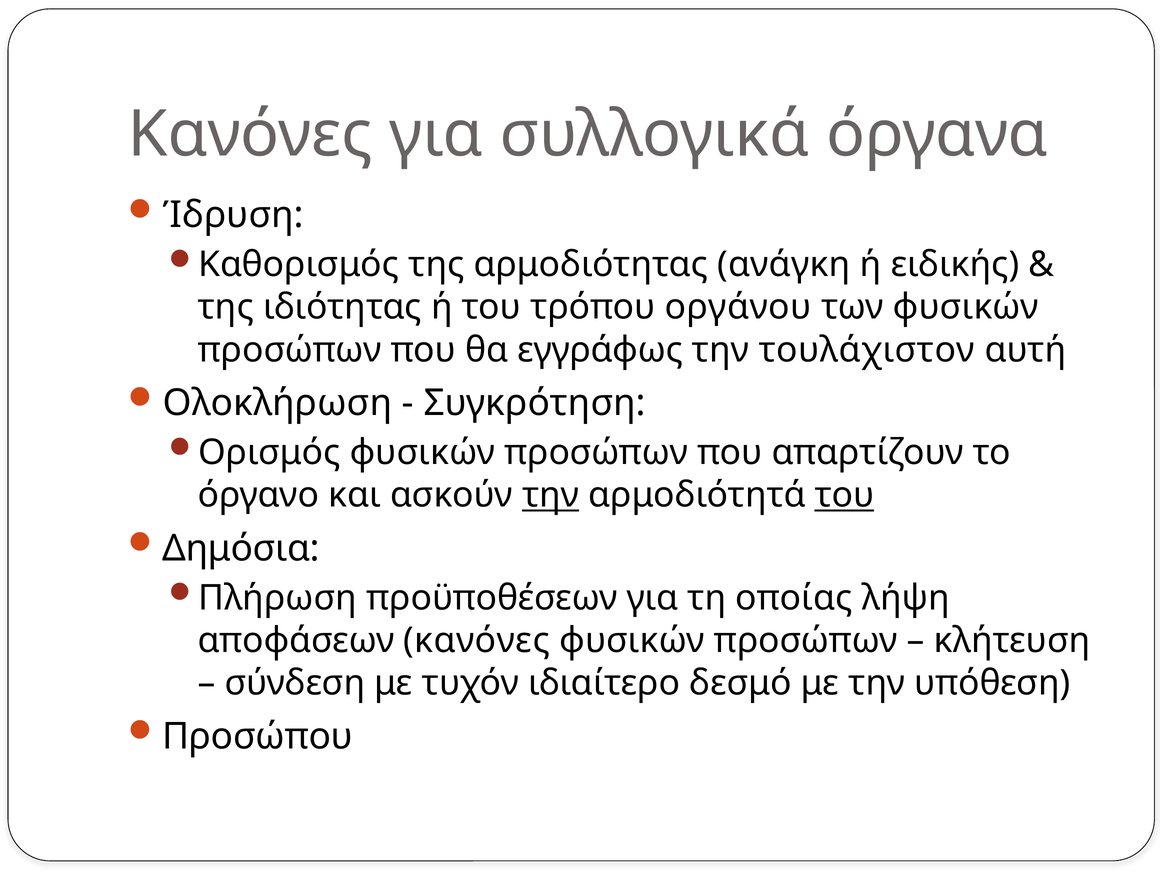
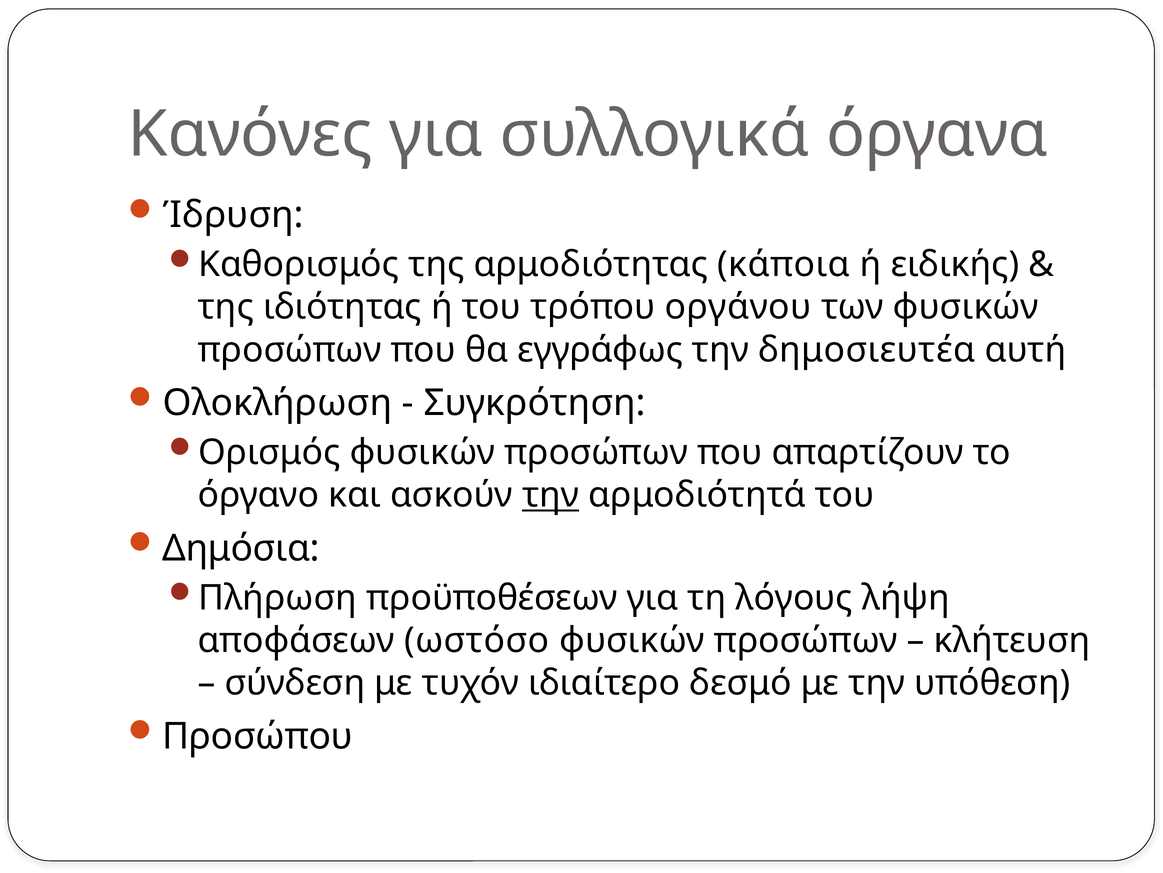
ανάγκη: ανάγκη -> κάποια
τουλάχιστον: τουλάχιστον -> δημοσιευτέα
του at (845, 495) underline: present -> none
οποίας: οποίας -> λόγους
αποφάσεων κανόνες: κανόνες -> ωστόσο
